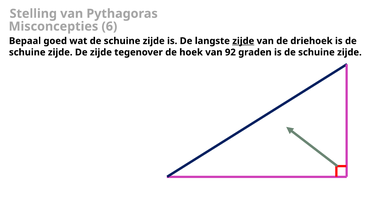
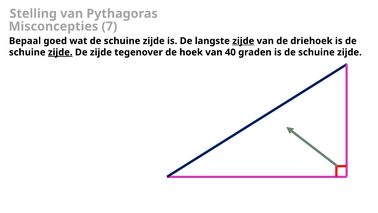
6: 6 -> 7
zijde at (60, 52) underline: none -> present
92: 92 -> 40
